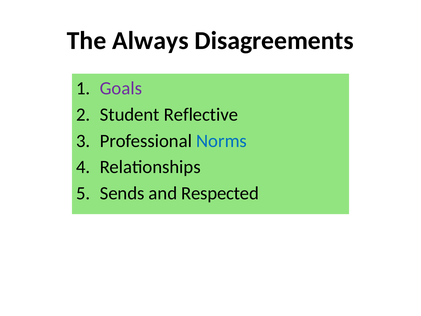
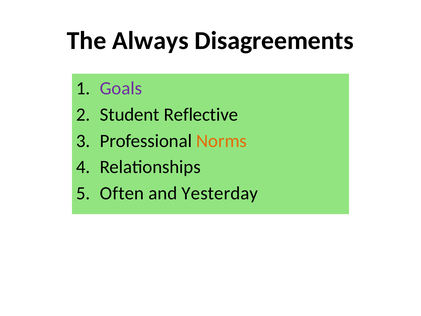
Norms colour: blue -> orange
Sends: Sends -> Often
Respected: Respected -> Yesterday
